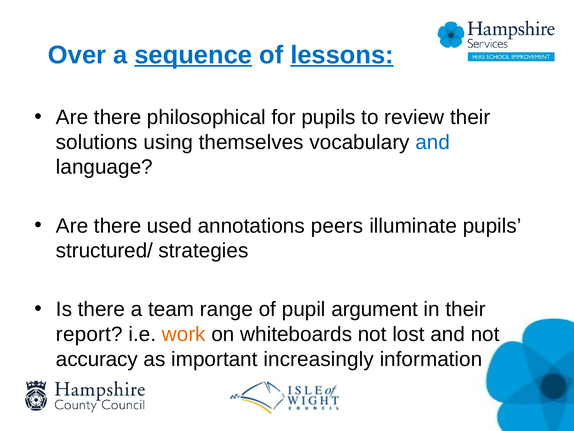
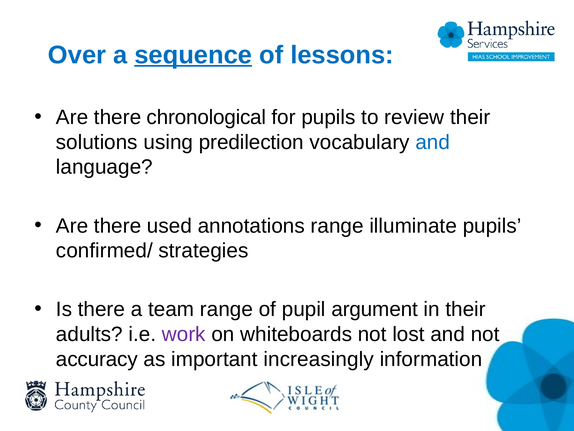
lessons underline: present -> none
philosophical: philosophical -> chronological
themselves: themselves -> predilection
annotations peers: peers -> range
structured/: structured/ -> confirmed/
report: report -> adults
work colour: orange -> purple
